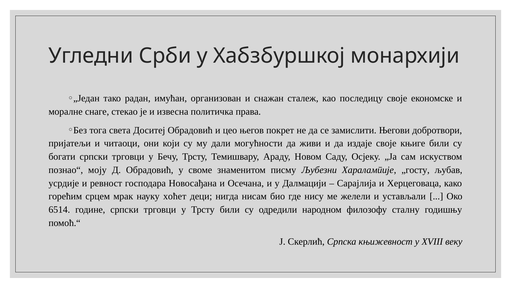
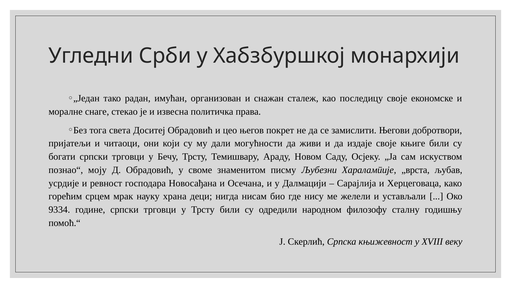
„госту: „госту -> „врста
хоћет: хоћет -> храна
6514: 6514 -> 9334
